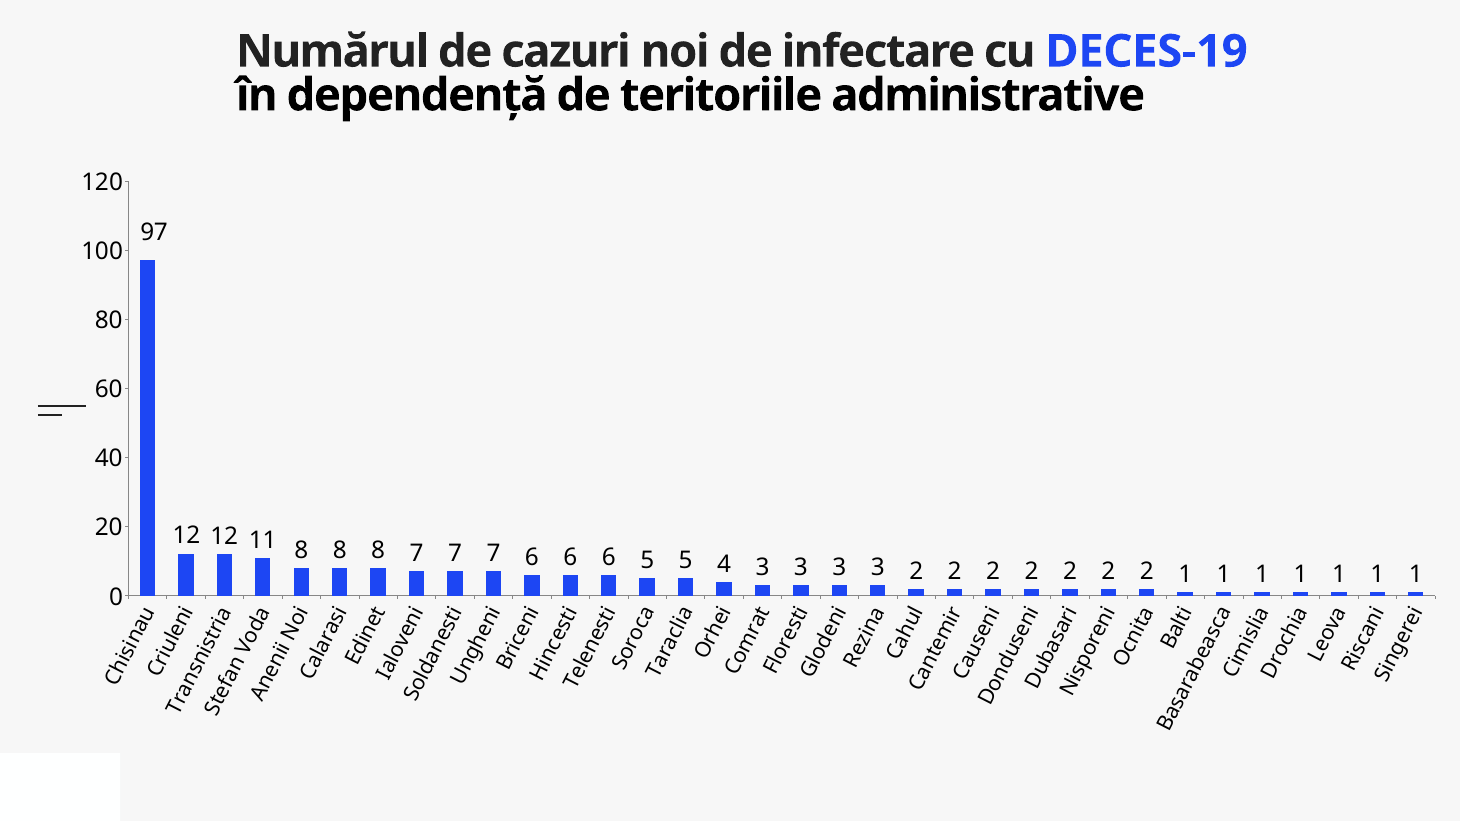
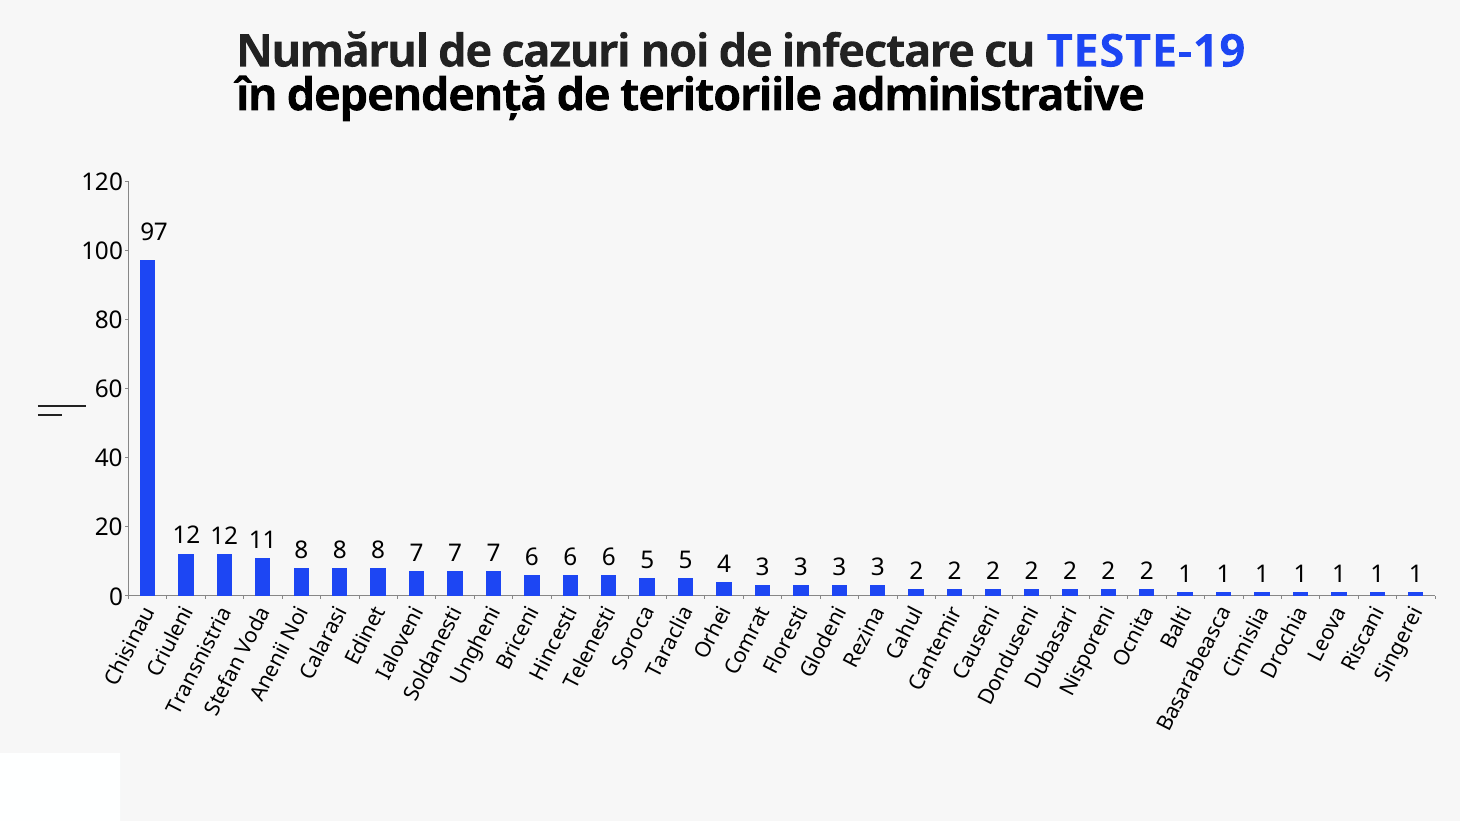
DECES-19: DECES-19 -> TESTE-19
